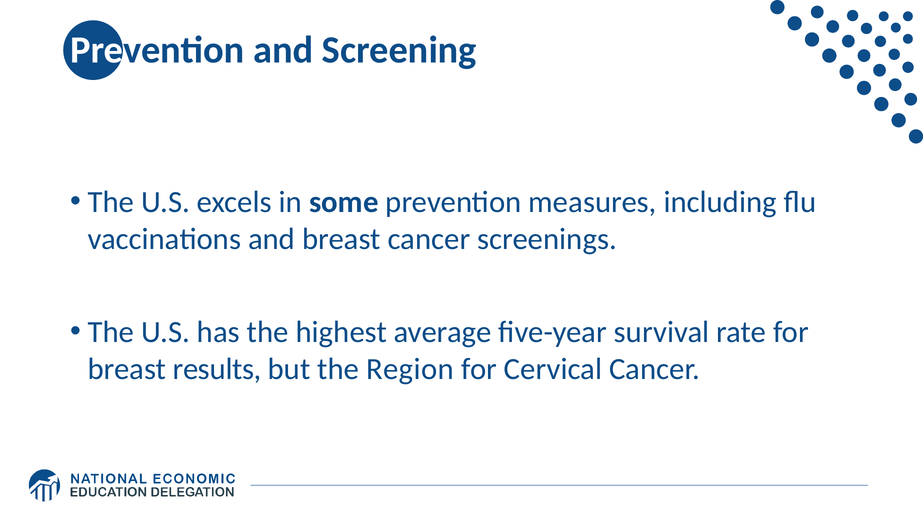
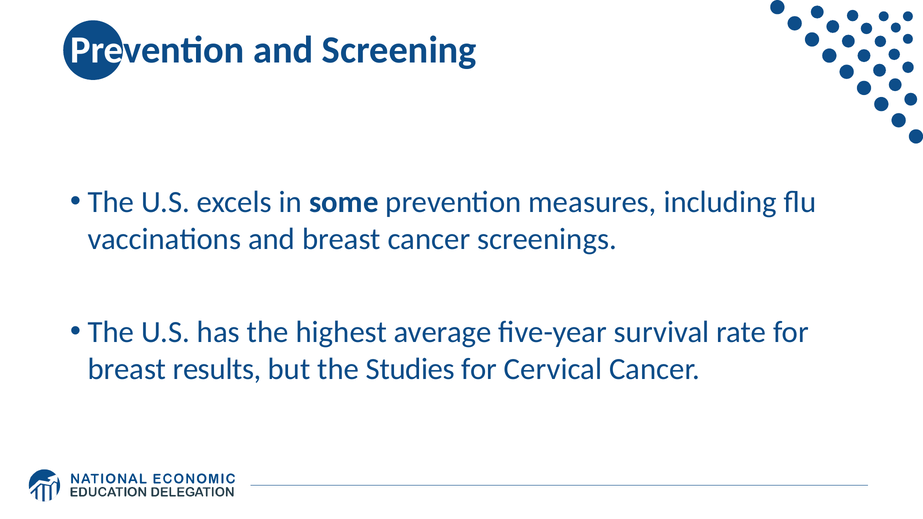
Region: Region -> Studies
